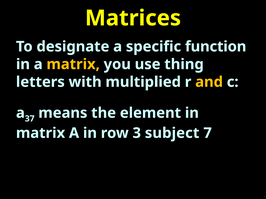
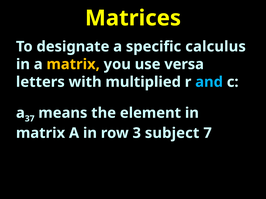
function: function -> calculus
thing: thing -> versa
and colour: yellow -> light blue
